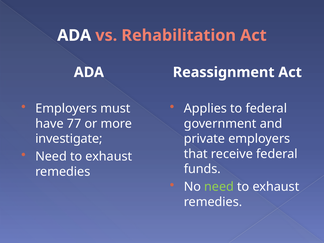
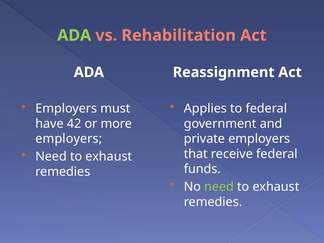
ADA at (74, 35) colour: white -> light green
77: 77 -> 42
investigate at (69, 139): investigate -> employers
